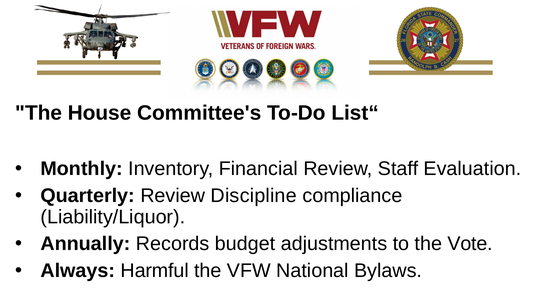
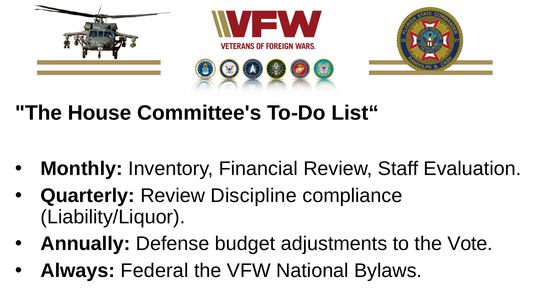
Records: Records -> Defense
Harmful: Harmful -> Federal
